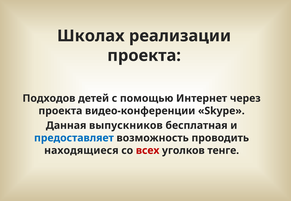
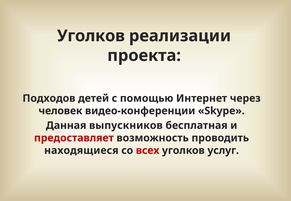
Школах at (91, 36): Школах -> Уголков
проекта at (60, 111): проекта -> человек
предоставляет colour: blue -> red
тенге: тенге -> услуг
